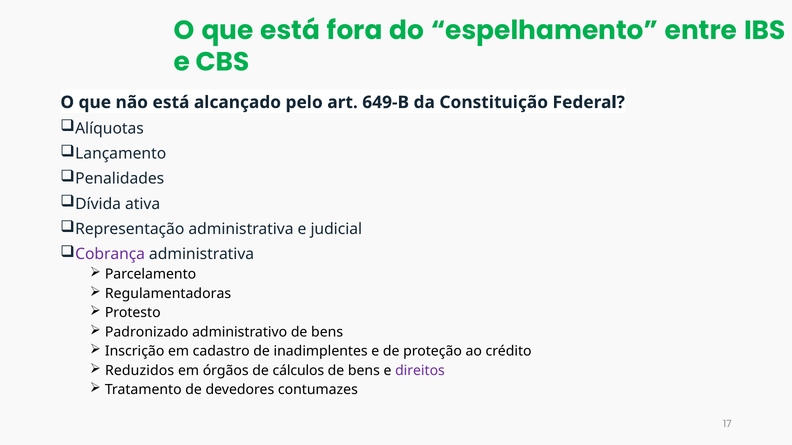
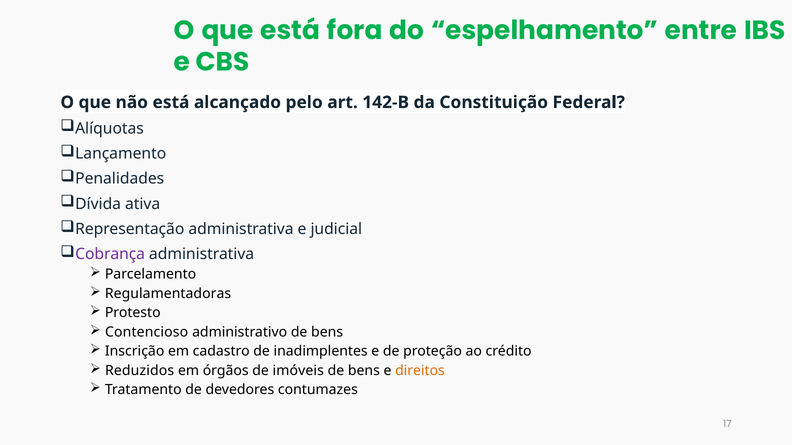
649-B: 649-B -> 142-B
Padronizado: Padronizado -> Contencioso
cálculos: cálculos -> imóveis
direitos colour: purple -> orange
